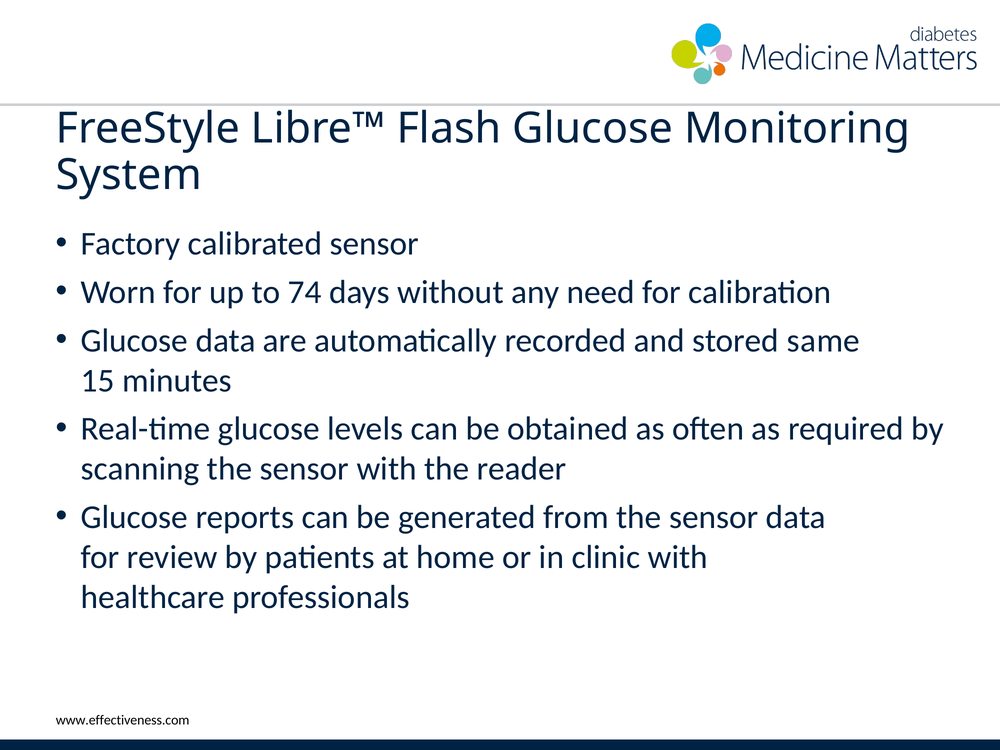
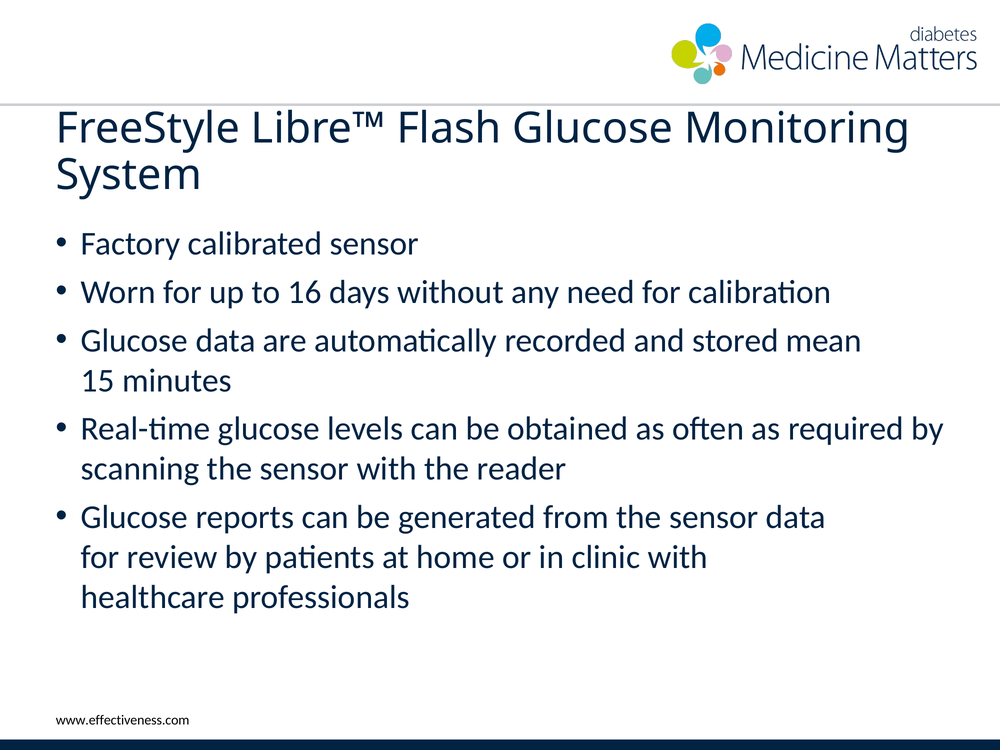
74: 74 -> 16
same: same -> mean
